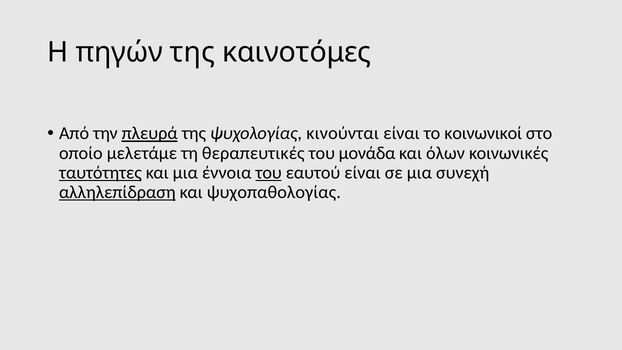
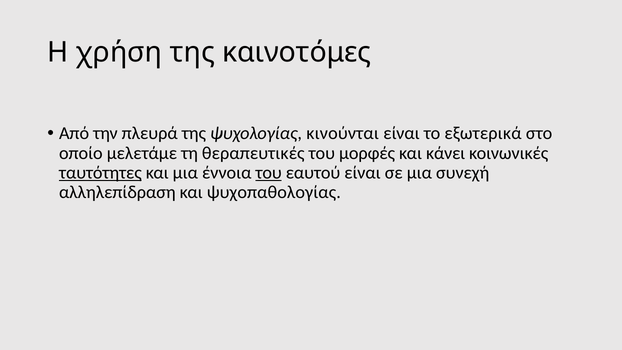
πηγών: πηγών -> χρήση
πλευρά underline: present -> none
κοινωνικοί: κοινωνικοί -> εξωτερικά
μονάδα: μονάδα -> μορφές
όλων: όλων -> κάνει
αλληλεπίδραση underline: present -> none
